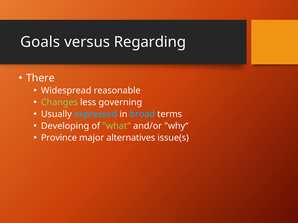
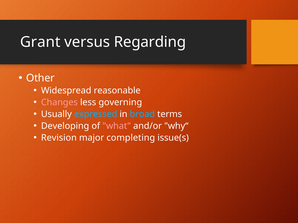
Goals: Goals -> Grant
There: There -> Other
Changes colour: light green -> pink
what colour: light green -> pink
Province: Province -> Revision
alternatives: alternatives -> completing
